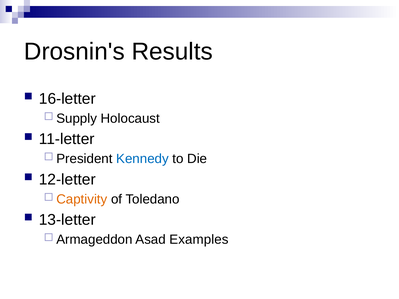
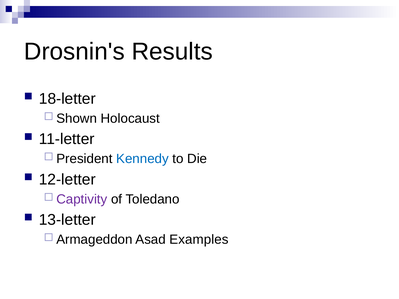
16-letter: 16-letter -> 18-letter
Supply: Supply -> Shown
Captivity colour: orange -> purple
